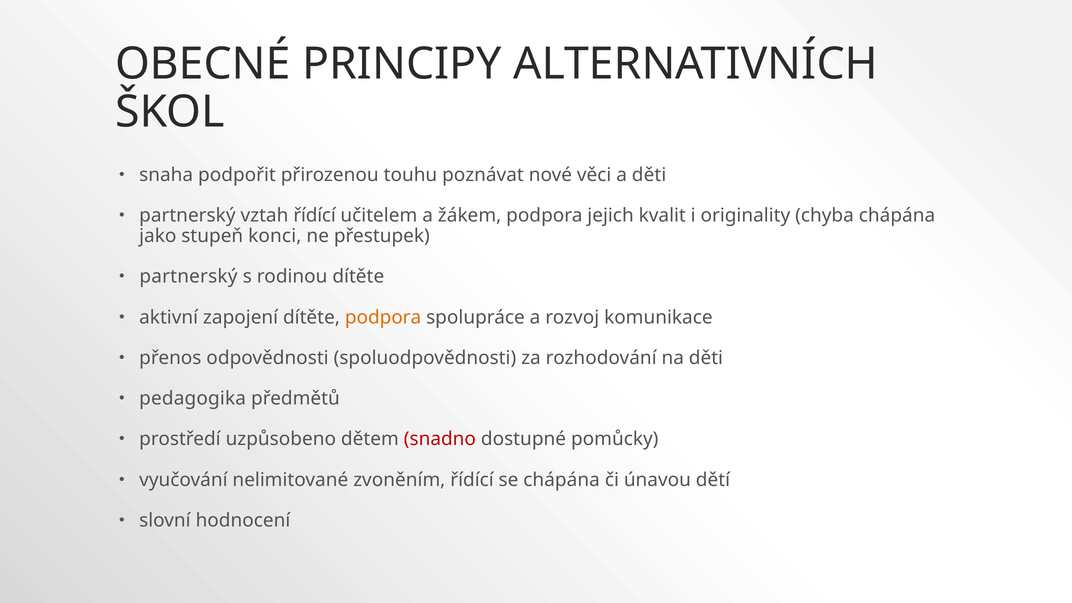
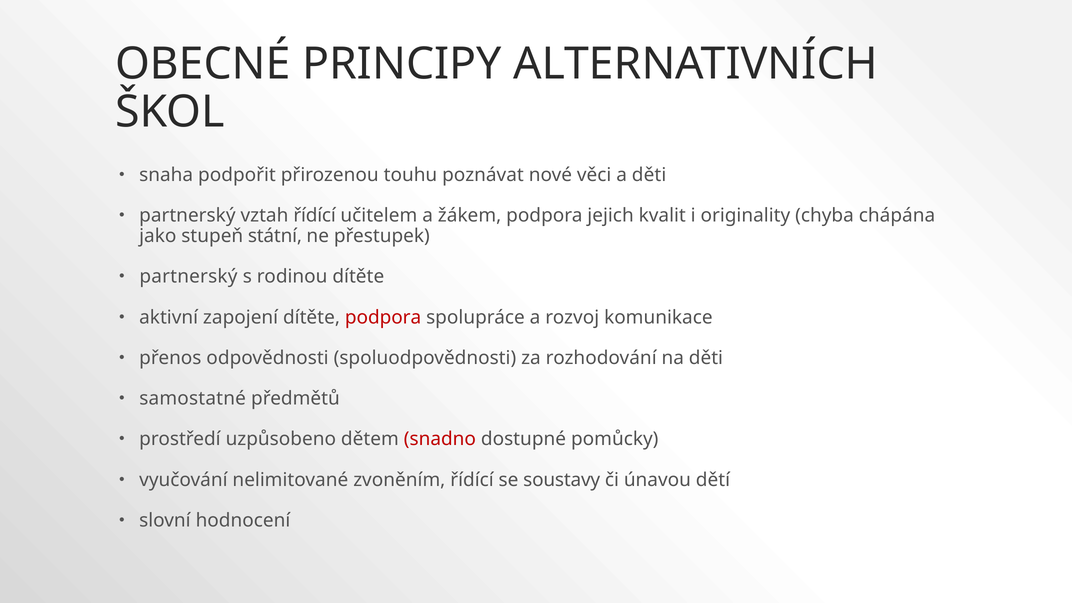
konci: konci -> státní
podpora at (383, 317) colour: orange -> red
pedagogika: pedagogika -> samostatné
se chápána: chápána -> soustavy
